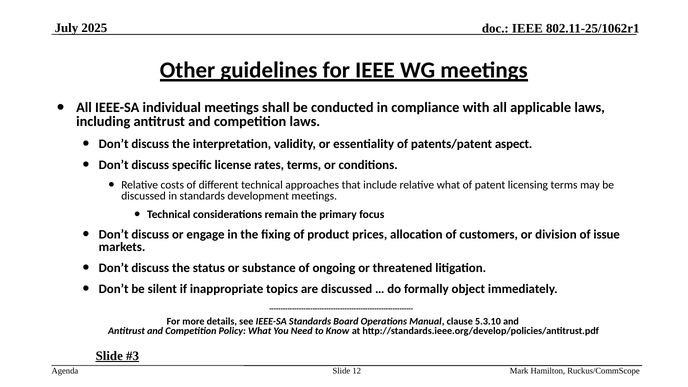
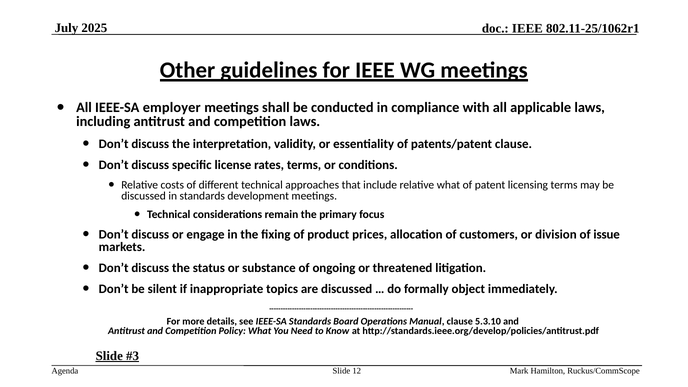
individual: individual -> employer
patents/patent aspect: aspect -> clause
